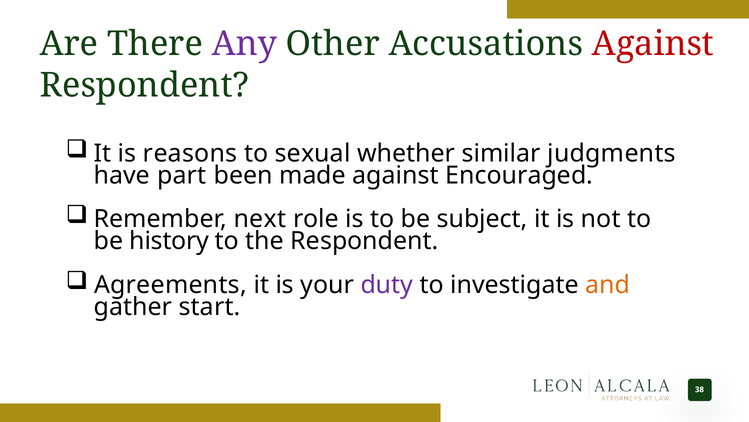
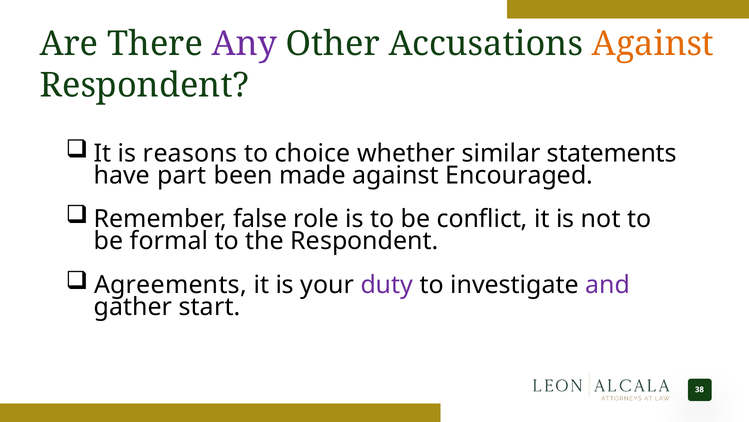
Against at (653, 44) colour: red -> orange
sexual: sexual -> choice
judgments: judgments -> statements
next: next -> false
subject: subject -> conflict
history: history -> formal
and colour: orange -> purple
